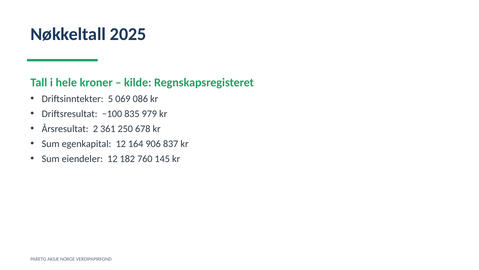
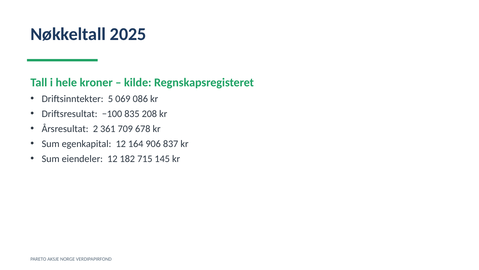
979: 979 -> 208
250: 250 -> 709
760: 760 -> 715
